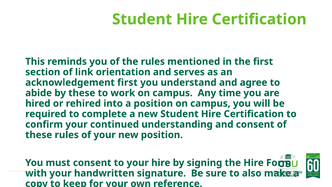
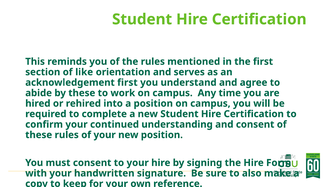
link: link -> like
